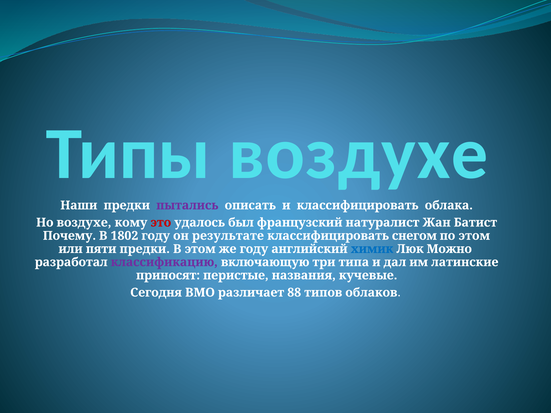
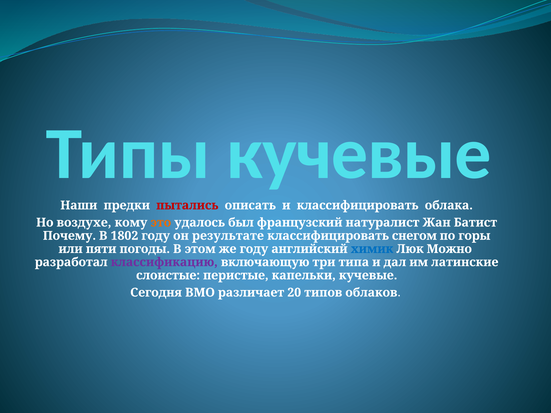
Типы воздухе: воздухе -> кучевые
пытались colour: purple -> red
это colour: red -> orange
по этом: этом -> горы
пяти предки: предки -> погоды
приносят: приносят -> слоистые
названия: названия -> капельки
88: 88 -> 20
